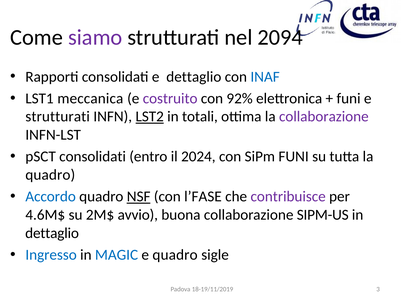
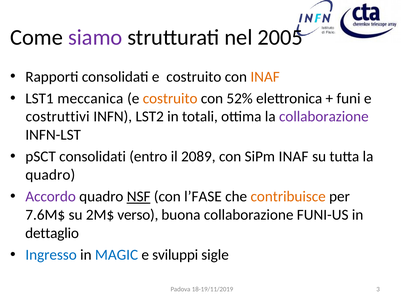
2094: 2094 -> 2005
consolidati e dettaglio: dettaglio -> costruito
INAF at (265, 77) colour: blue -> orange
costruito at (170, 98) colour: purple -> orange
92%: 92% -> 52%
strutturati at (58, 117): strutturati -> costruttivi
LST2 underline: present -> none
2024: 2024 -> 2089
SiPm FUNI: FUNI -> INAF
Accordo colour: blue -> purple
contribuisce colour: purple -> orange
4.6M$: 4.6M$ -> 7.6M$
avvio: avvio -> verso
SIPM-US: SIPM-US -> FUNI-US
e quadro: quadro -> sviluppi
